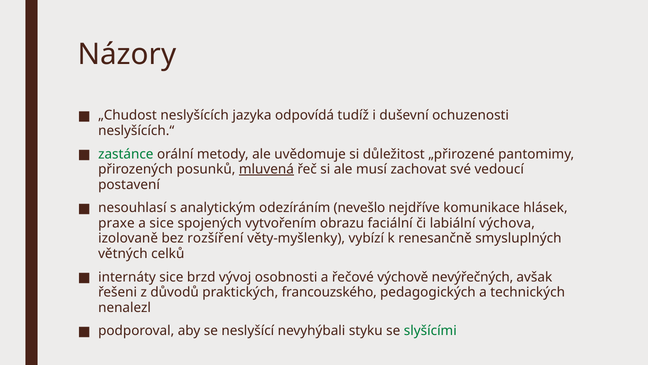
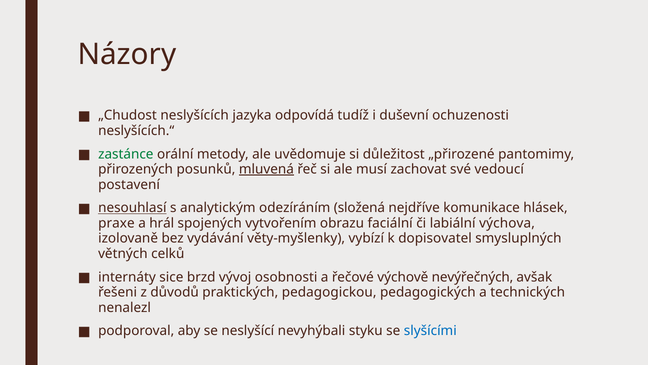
nesouhlasí underline: none -> present
nevešlo: nevešlo -> složená
a sice: sice -> hrál
rozšíření: rozšíření -> vydávání
renesančně: renesančně -> dopisovatel
francouzského: francouzského -> pedagogickou
slyšícími colour: green -> blue
